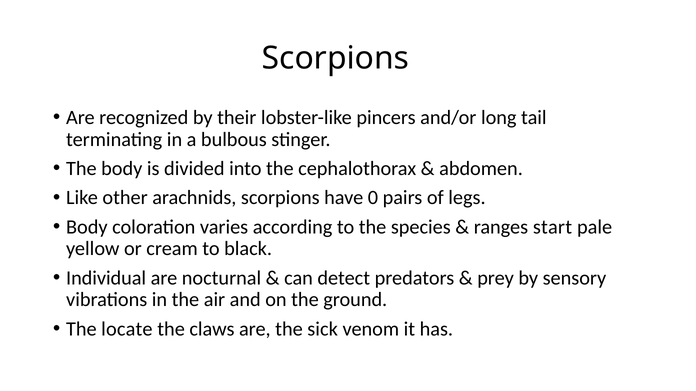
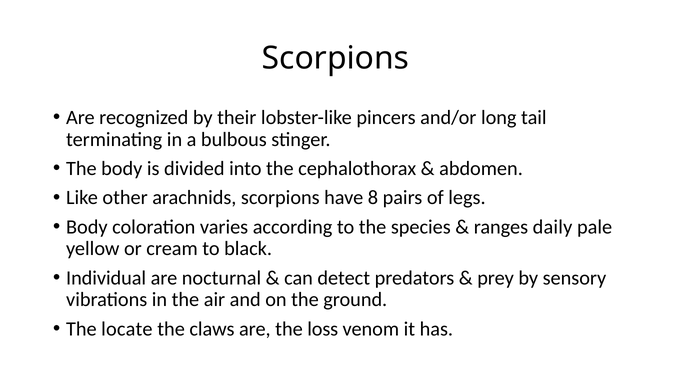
0: 0 -> 8
start: start -> daily
sick: sick -> loss
